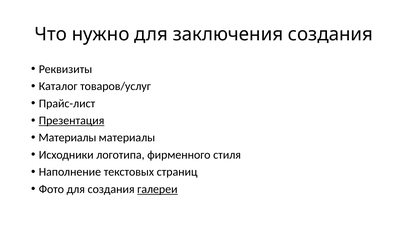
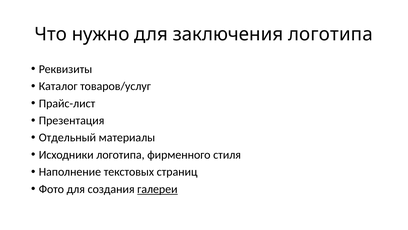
заключения создания: создания -> логотипа
Презентация underline: present -> none
Материалы at (67, 137): Материалы -> Отдельный
